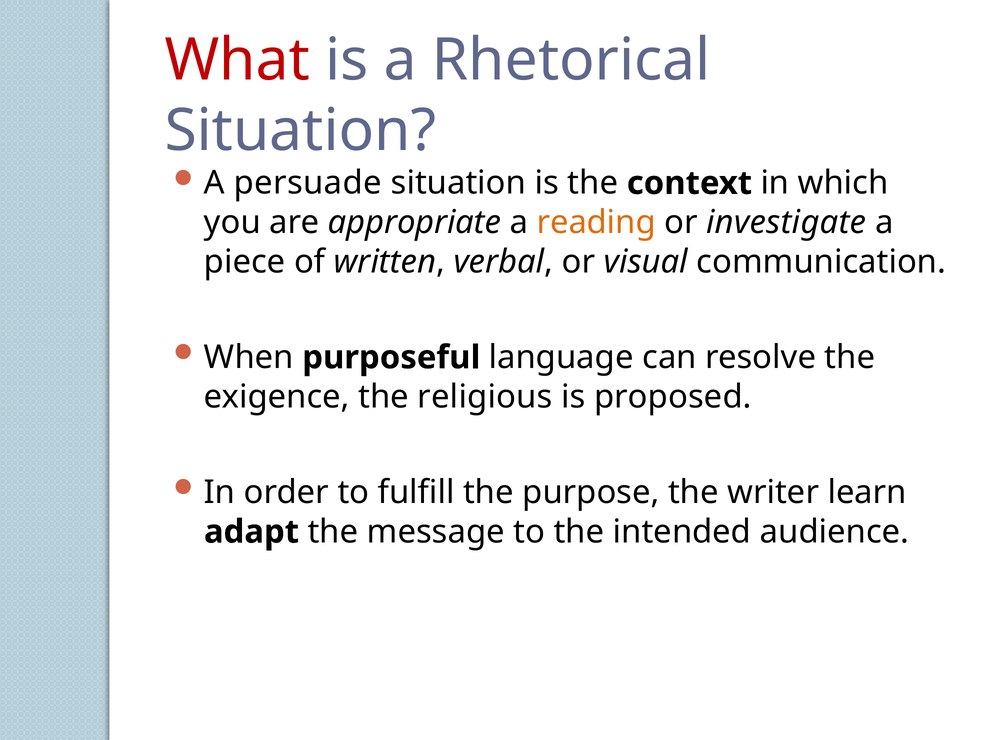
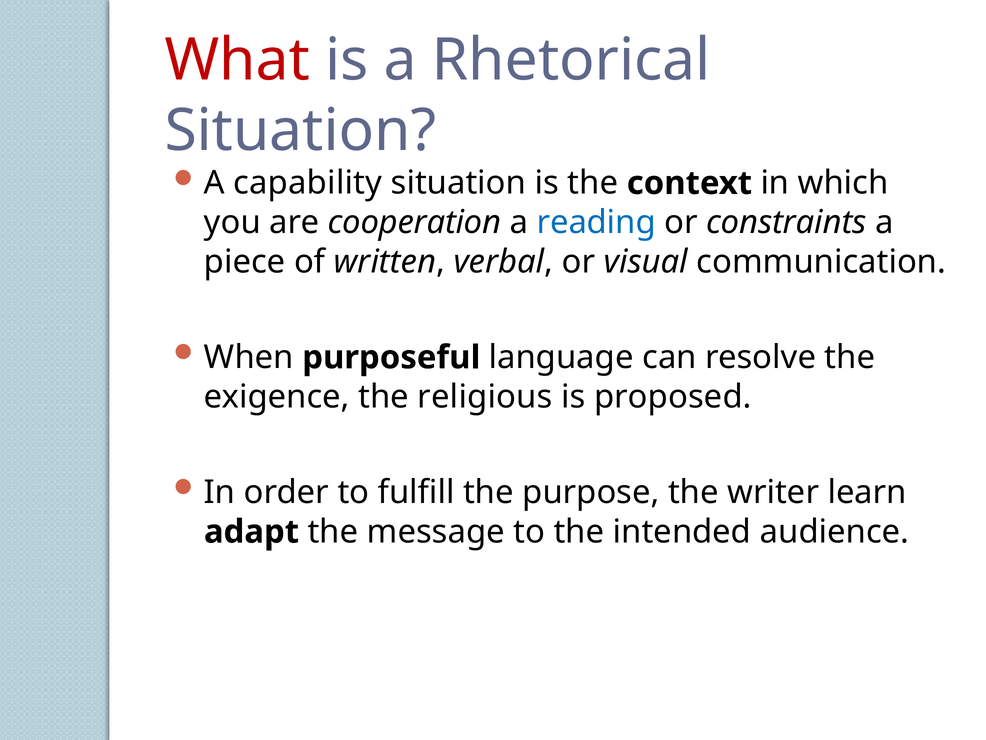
persuade: persuade -> capability
appropriate: appropriate -> cooperation
reading colour: orange -> blue
investigate: investigate -> constraints
